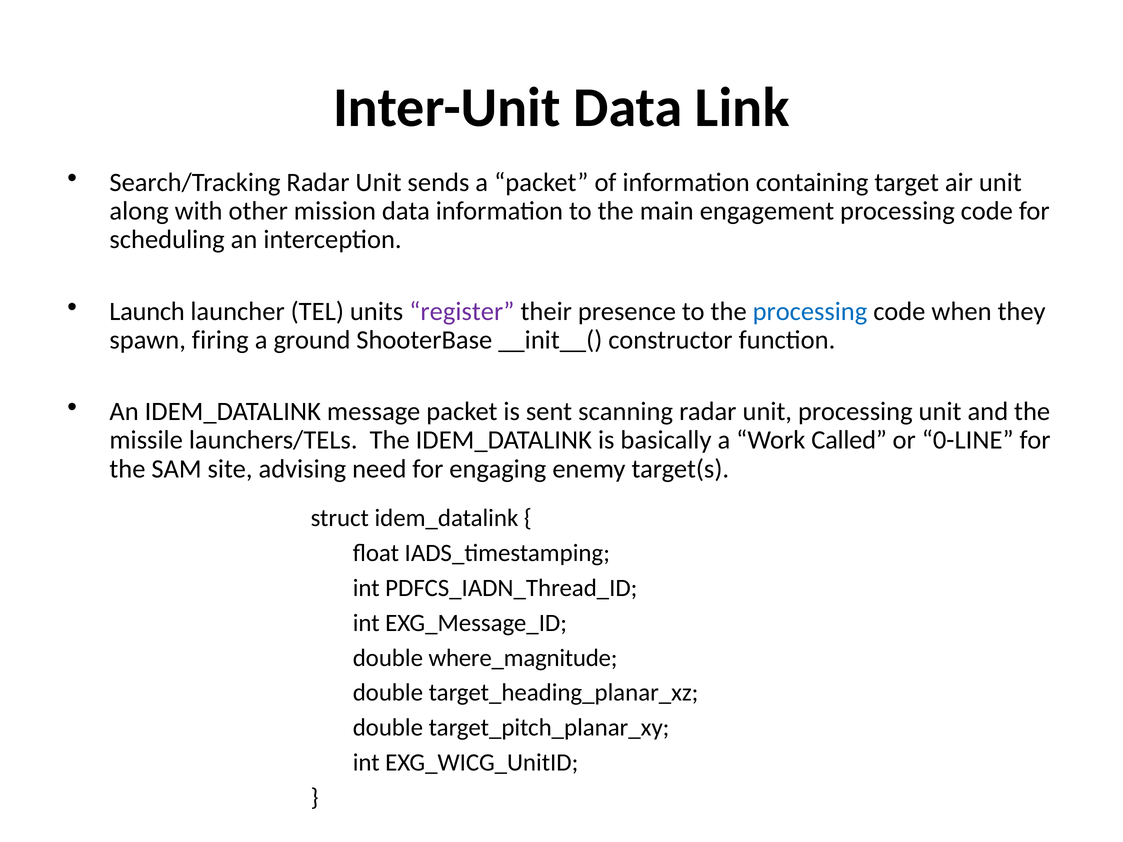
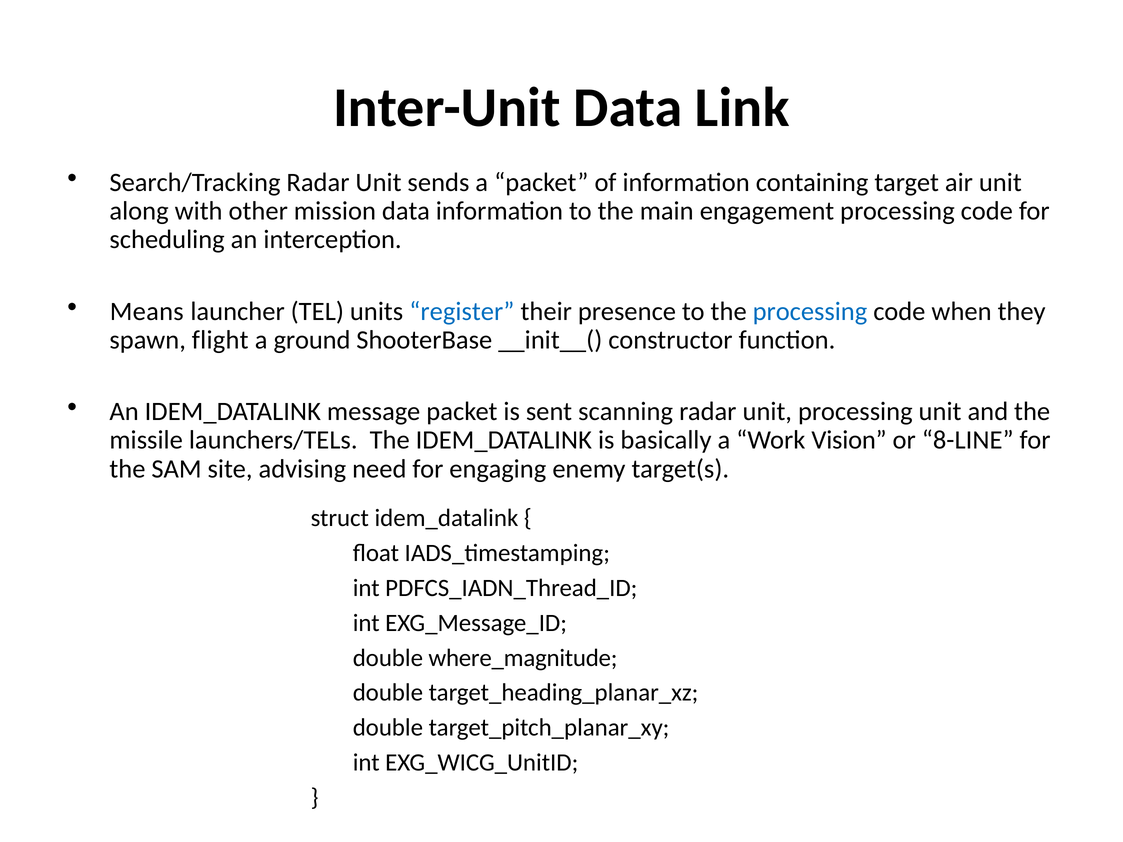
Launch: Launch -> Means
register colour: purple -> blue
firing: firing -> flight
Called: Called -> Vision
0-LINE: 0-LINE -> 8-LINE
